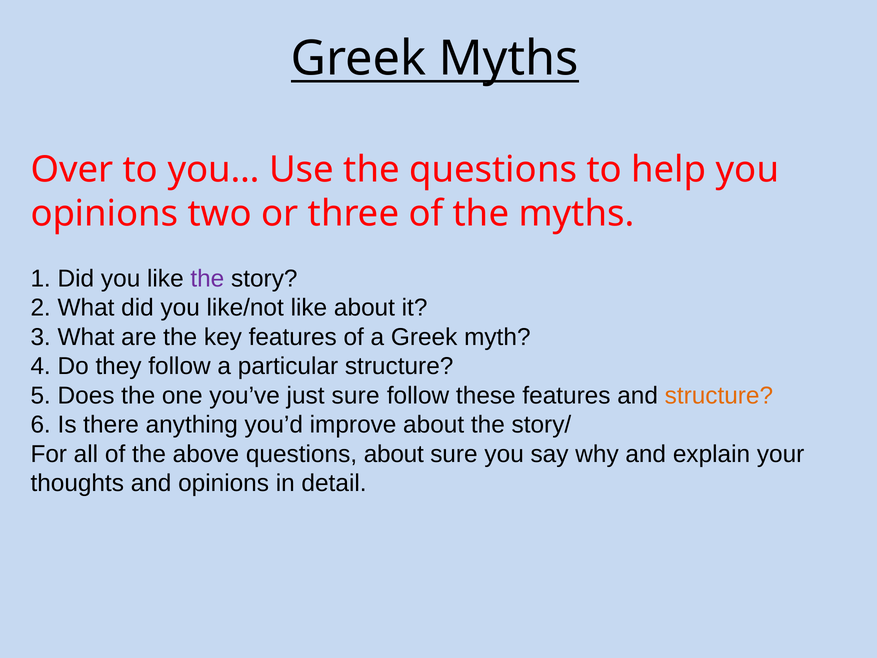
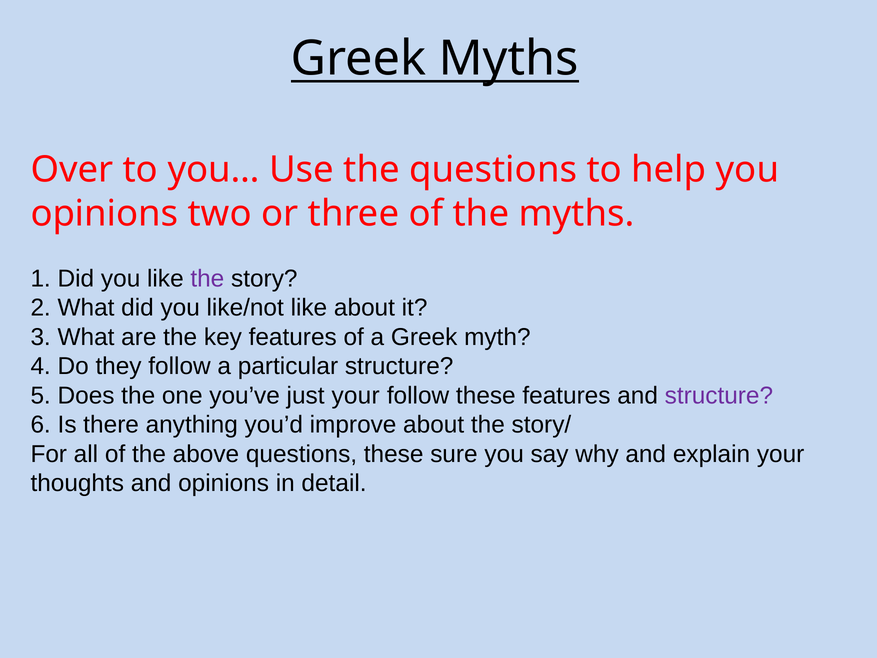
just sure: sure -> your
structure at (719, 395) colour: orange -> purple
questions about: about -> these
